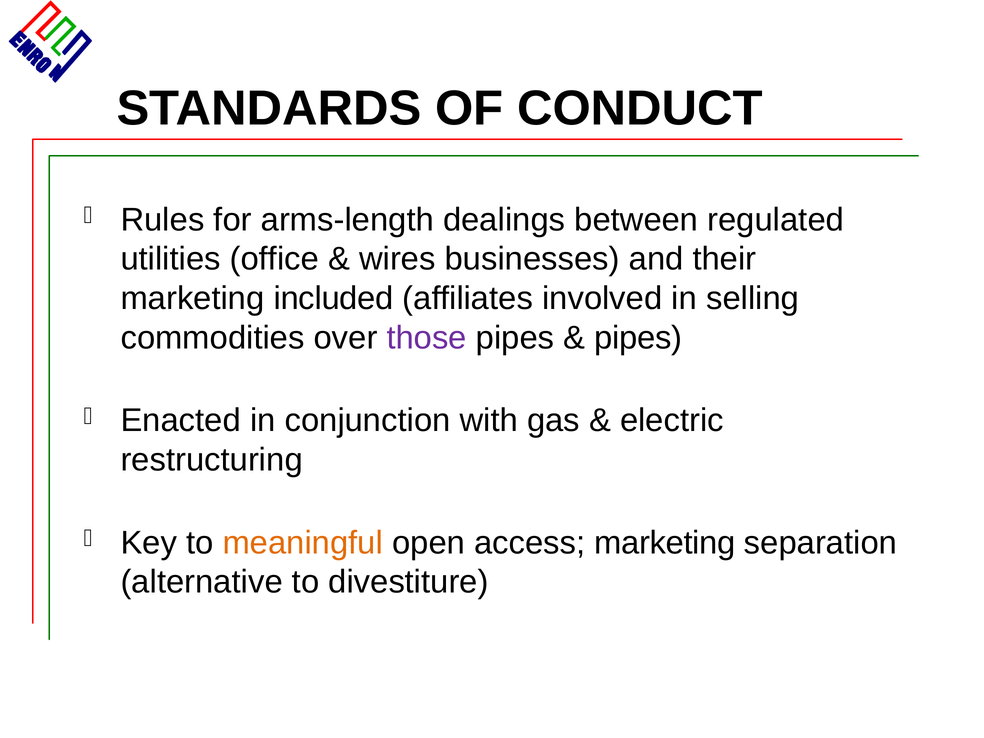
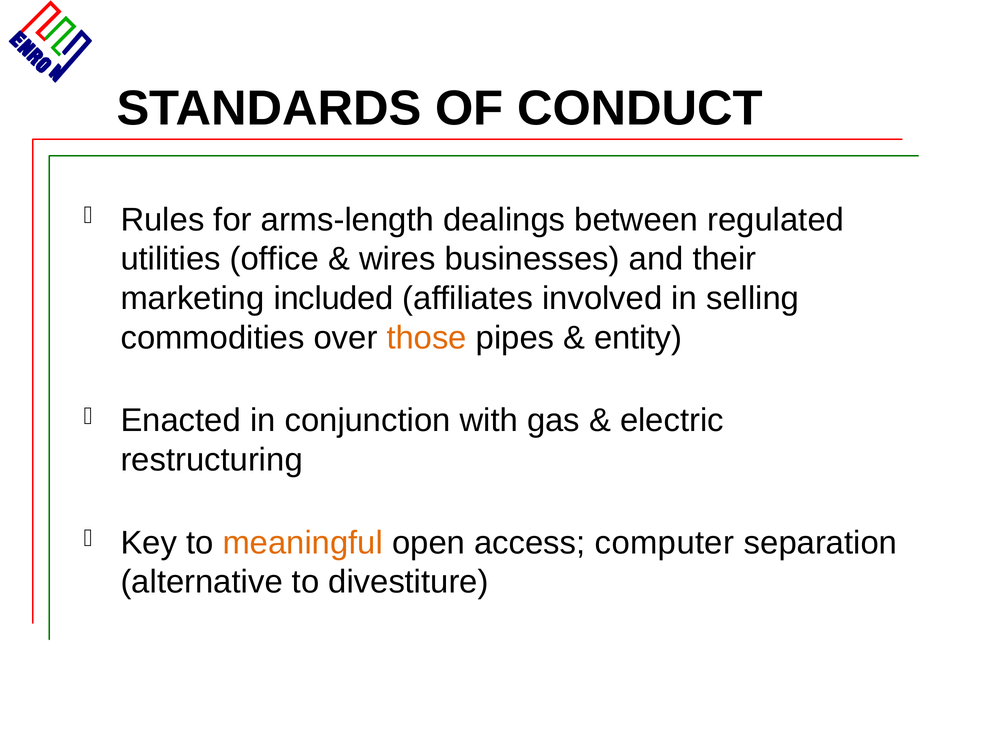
those colour: purple -> orange
pipes at (638, 338): pipes -> entity
access marketing: marketing -> computer
